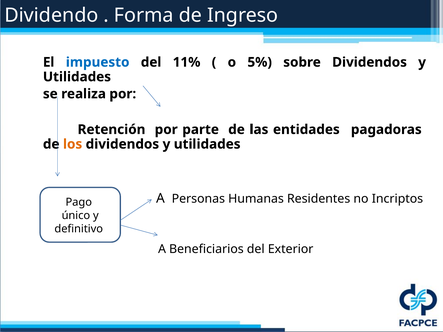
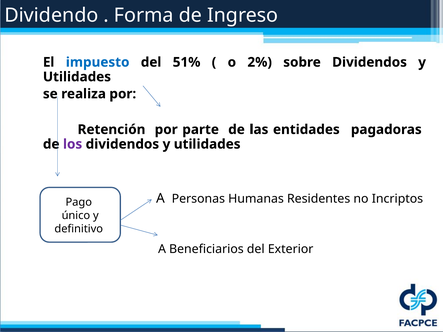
11%: 11% -> 51%
5%: 5% -> 2%
los colour: orange -> purple
